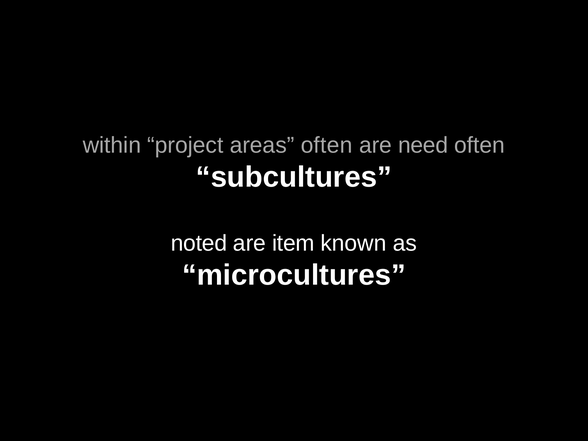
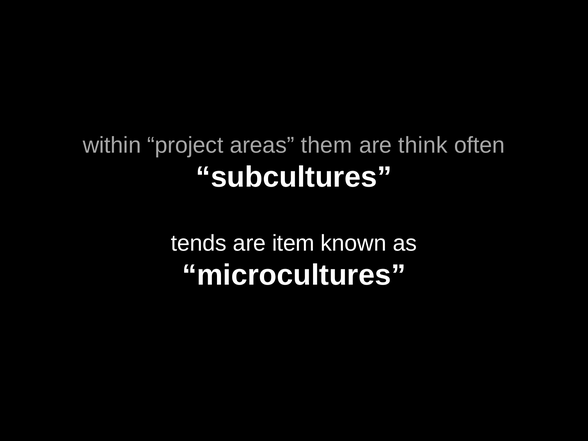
areas often: often -> them
need: need -> think
noted: noted -> tends
